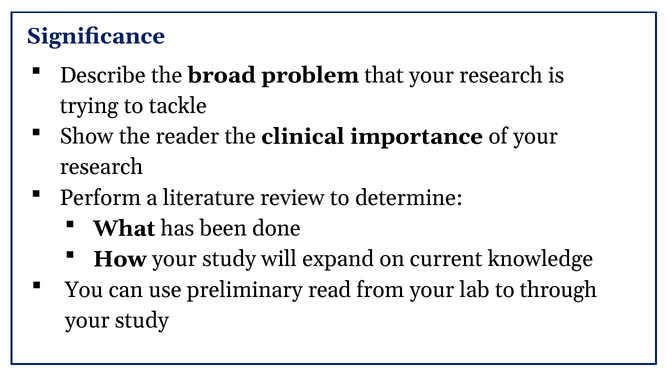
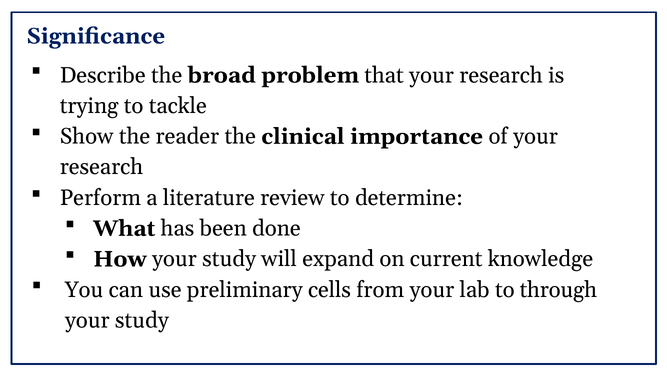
read: read -> cells
